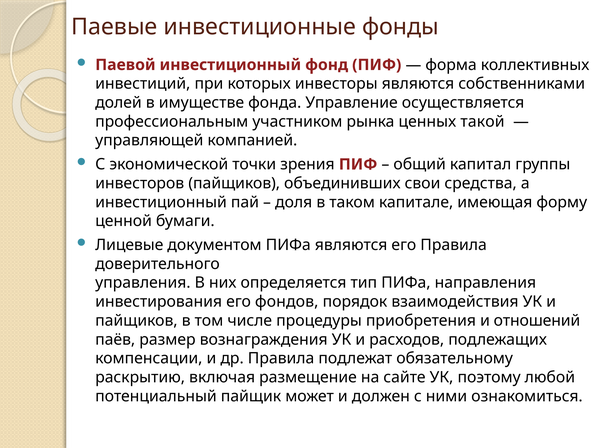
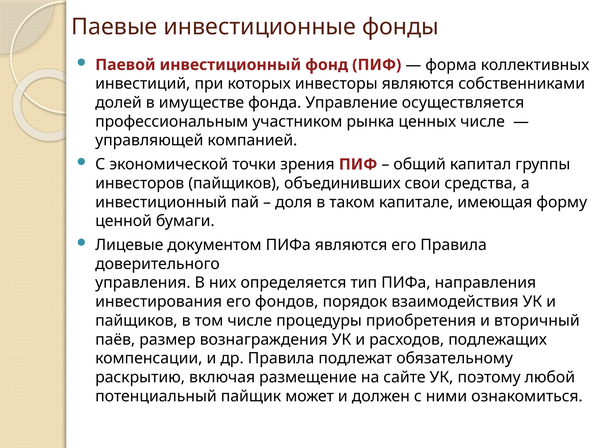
ценных такой: такой -> числе
отношений: отношений -> вторичный
